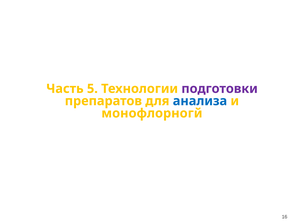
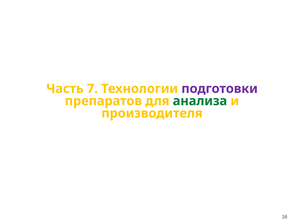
5: 5 -> 7
анализа colour: blue -> green
монофлорногй: монофлорногй -> производителя
